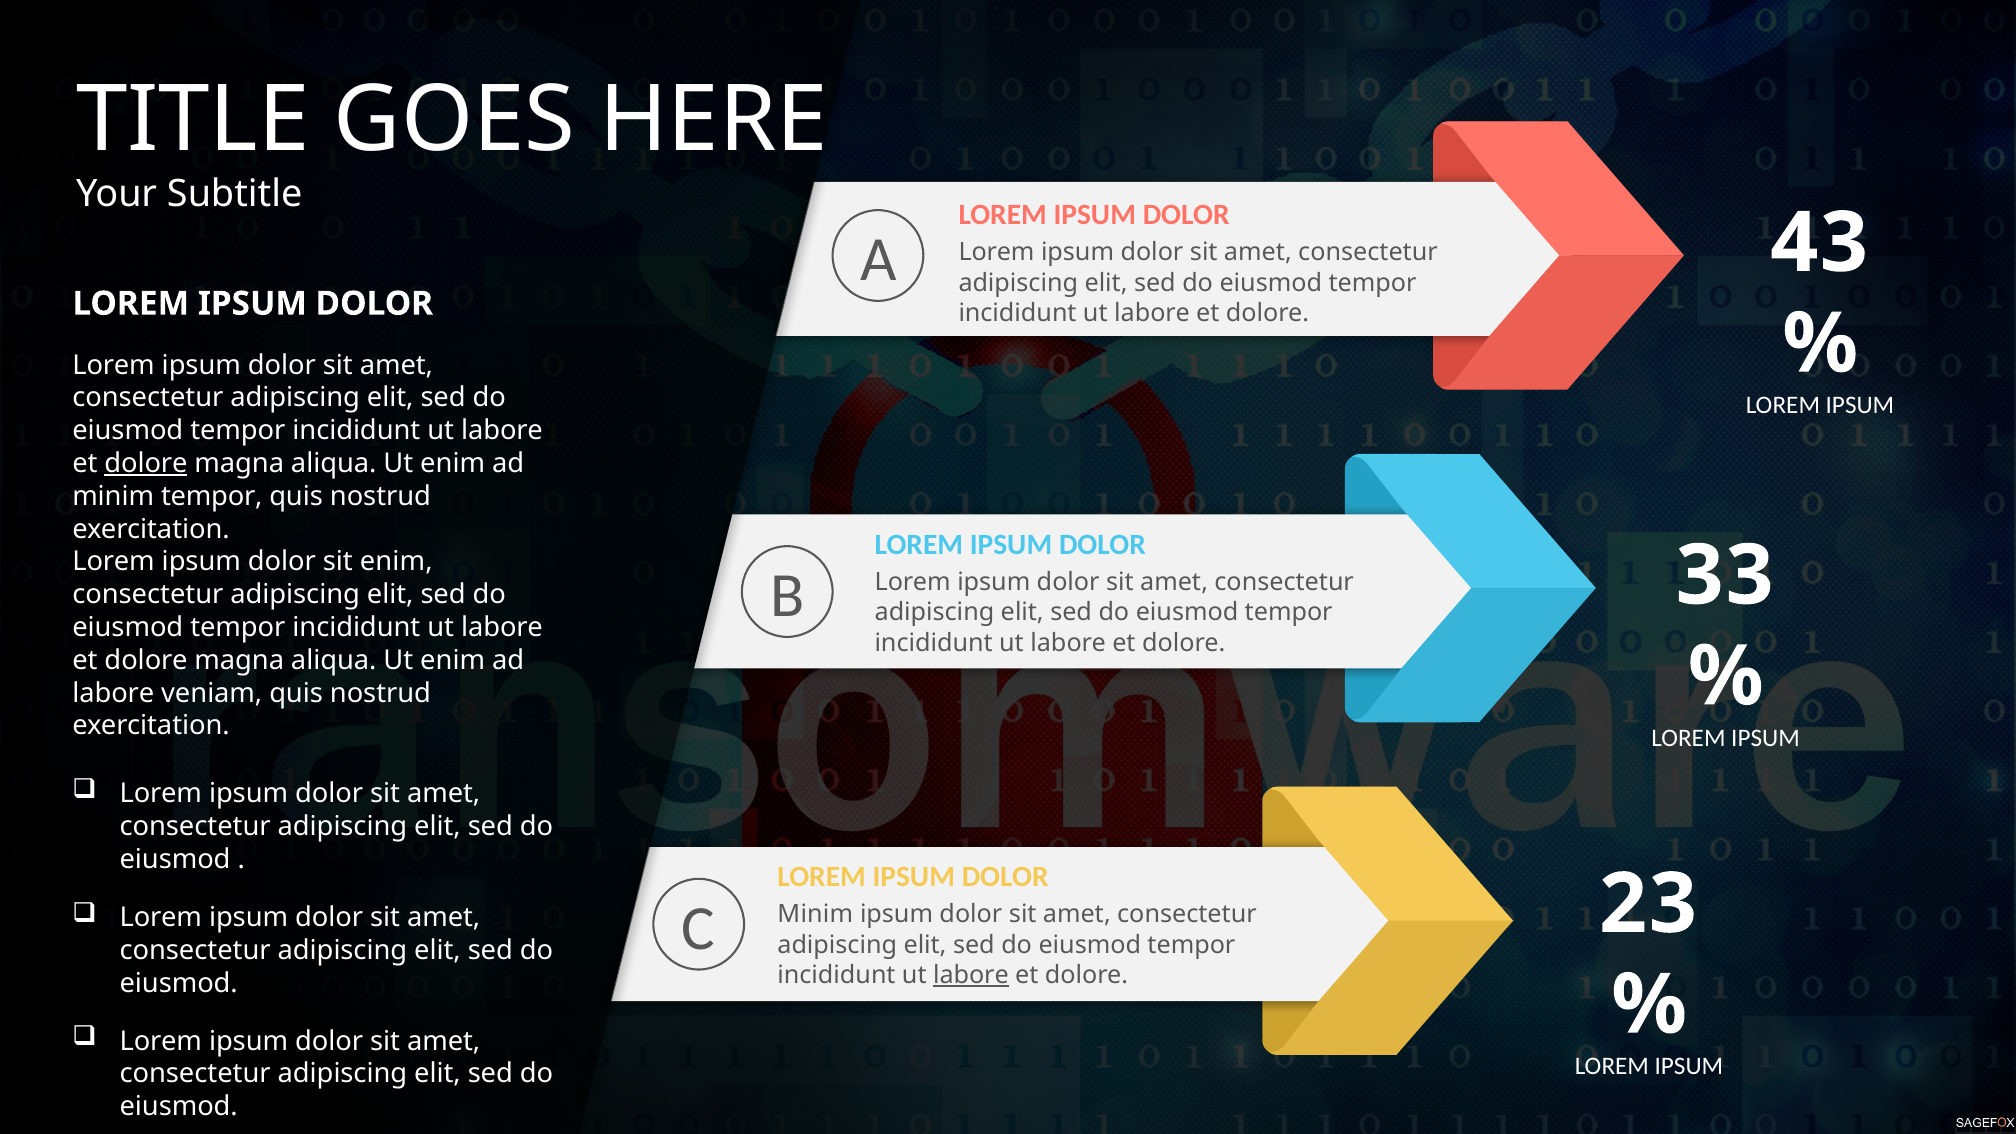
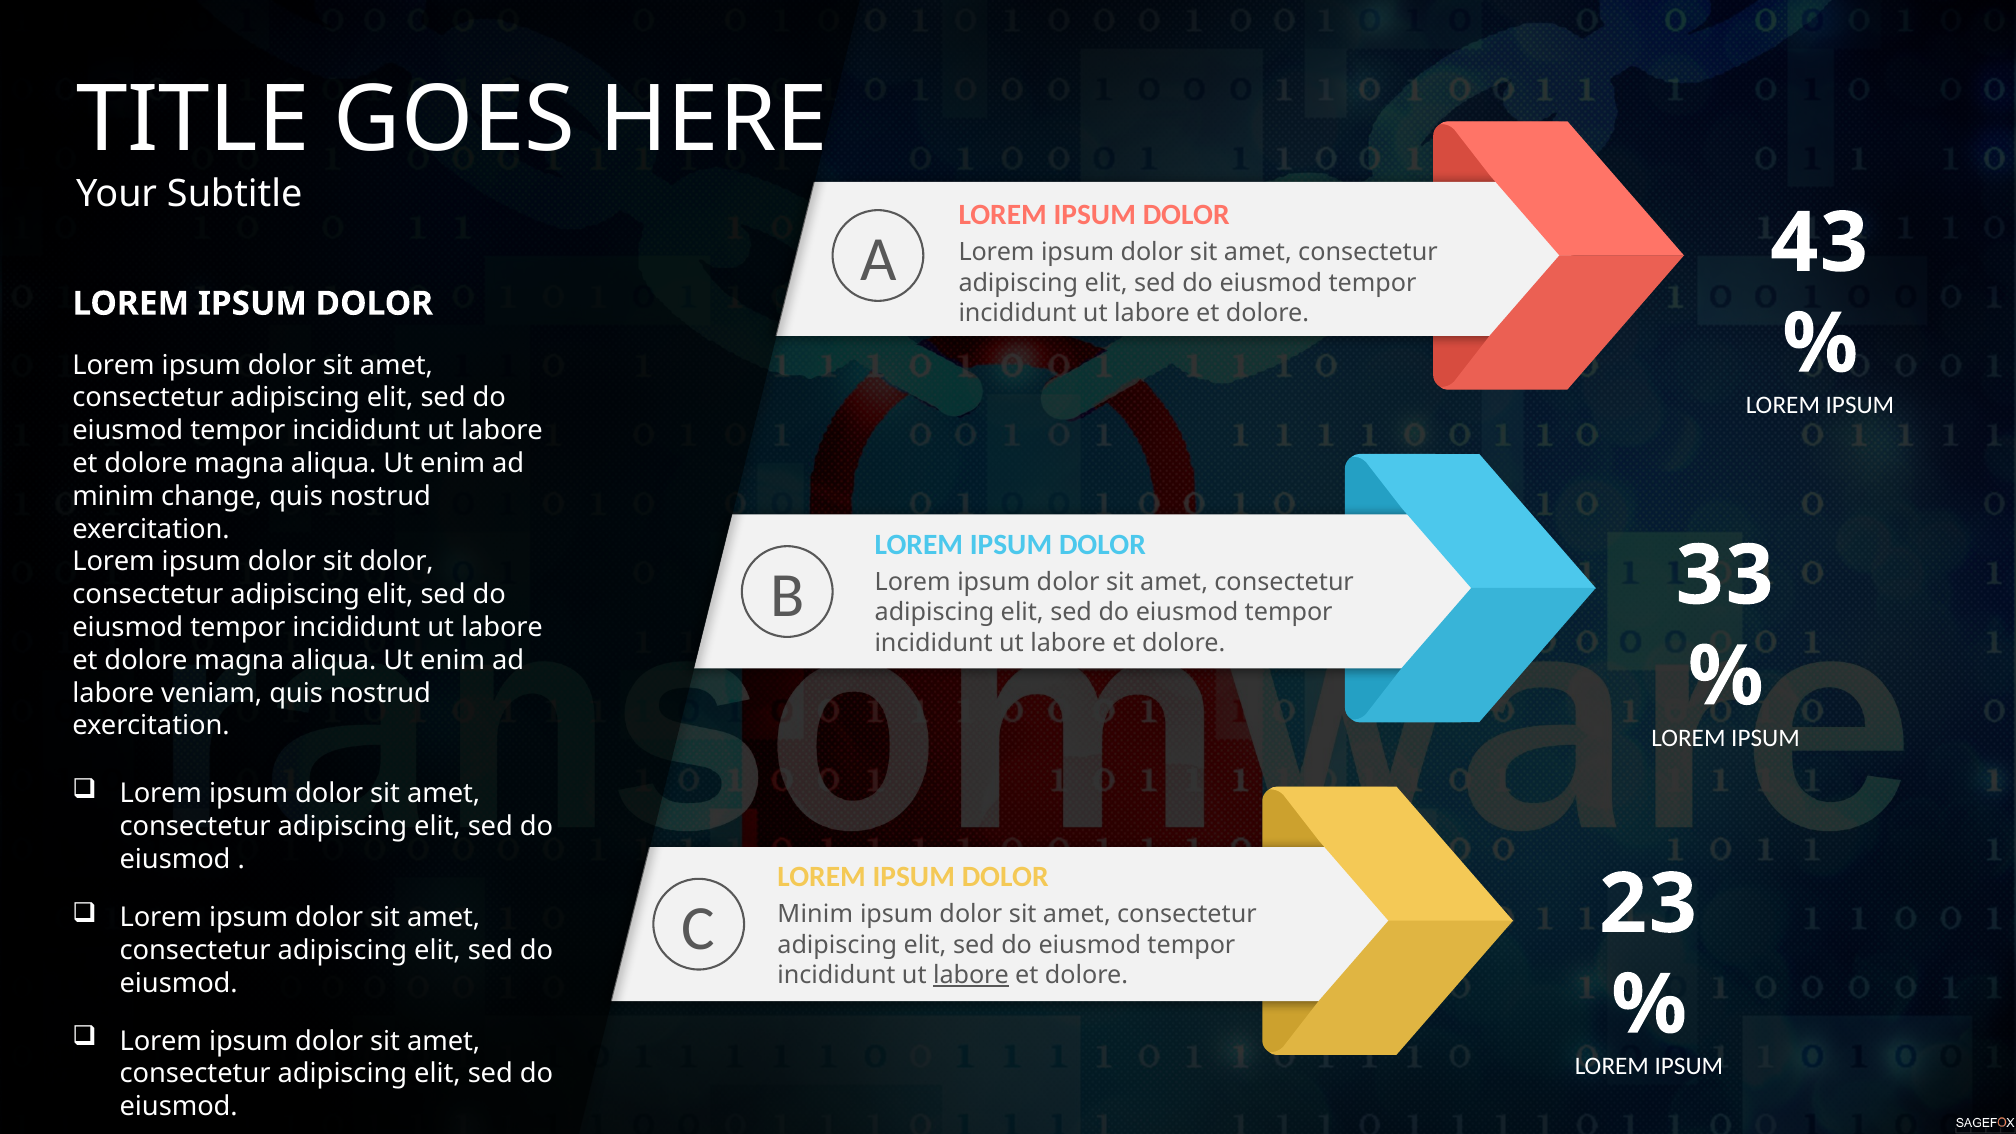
dolore at (146, 463) underline: present -> none
minim tempor: tempor -> change
sit enim: enim -> dolor
